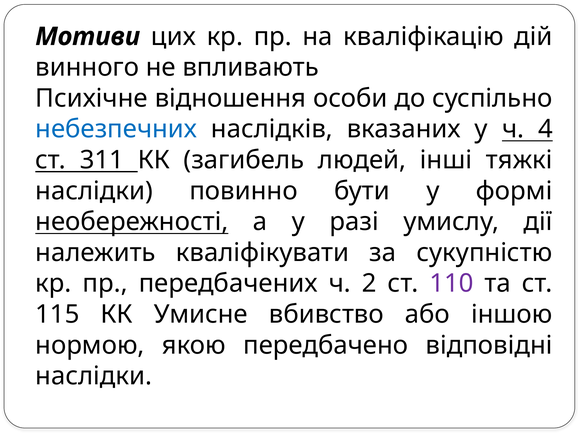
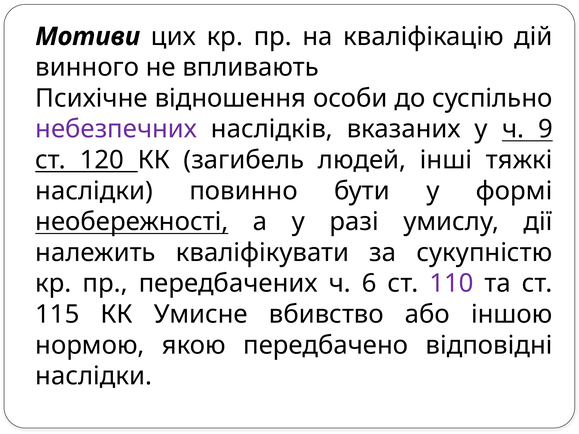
небезпечних colour: blue -> purple
4: 4 -> 9
311: 311 -> 120
2: 2 -> 6
